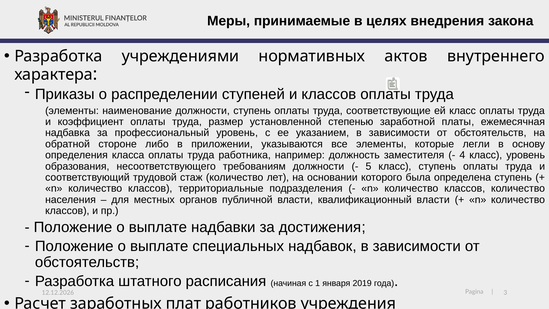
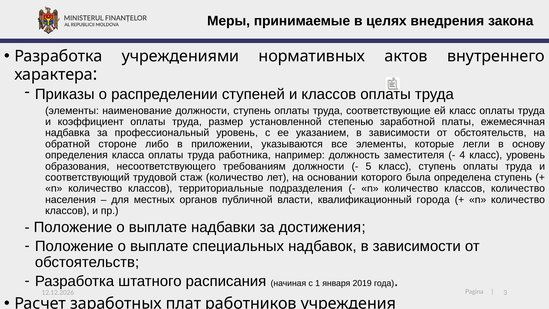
квалификационный власти: власти -> города
